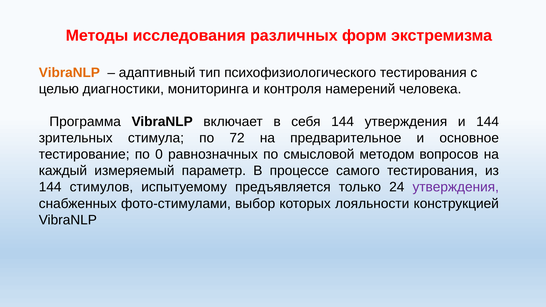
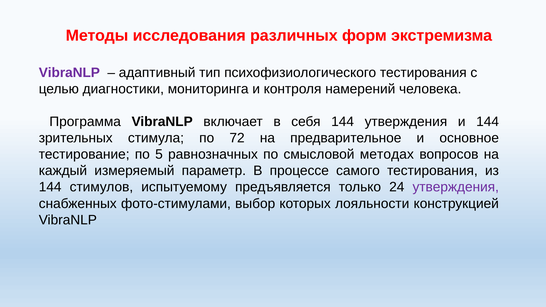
VibraNLP at (69, 73) colour: orange -> purple
0: 0 -> 5
методом: методом -> методах
